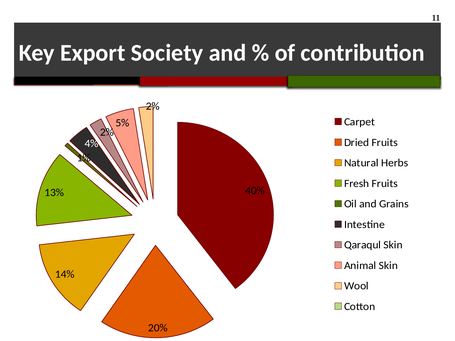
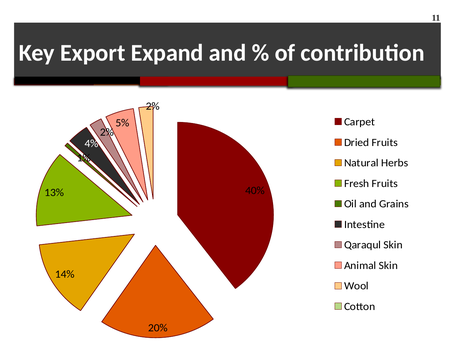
Society: Society -> Expand
